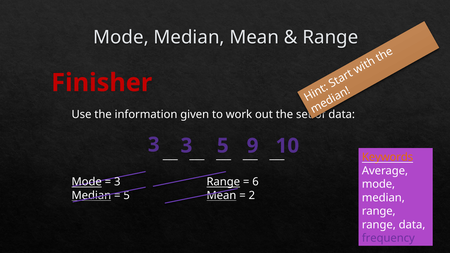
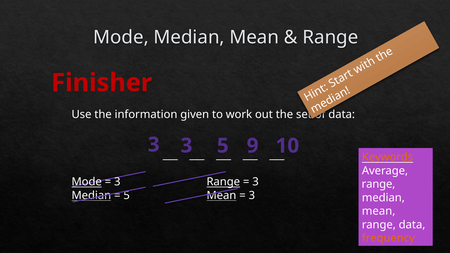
6 at (256, 182): 6 -> 3
mode at (378, 184): mode -> range
2 at (252, 195): 2 -> 3
range at (379, 211): range -> mean
frequency colour: purple -> orange
